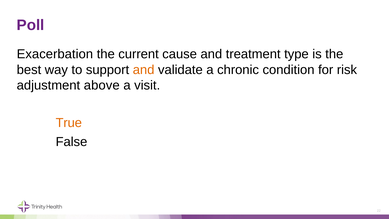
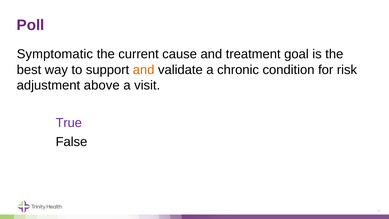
Exacerbation: Exacerbation -> Symptomatic
type: type -> goal
True colour: orange -> purple
